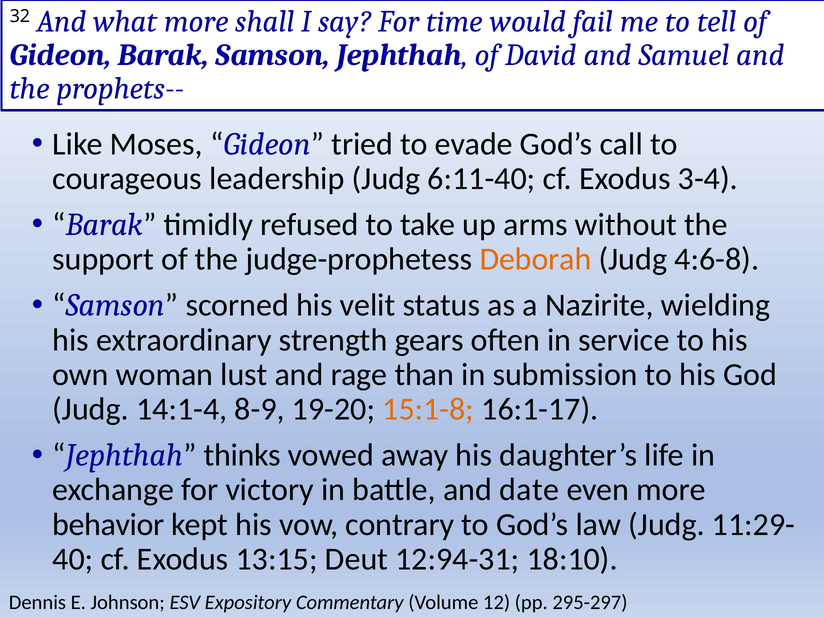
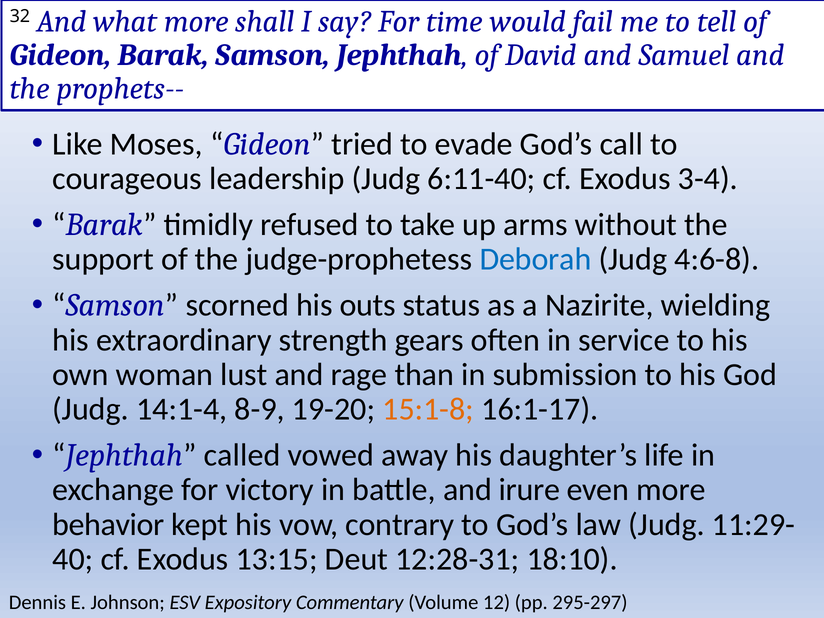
Deborah colour: orange -> blue
velit: velit -> outs
thinks: thinks -> called
date: date -> irure
12:94-31: 12:94-31 -> 12:28-31
